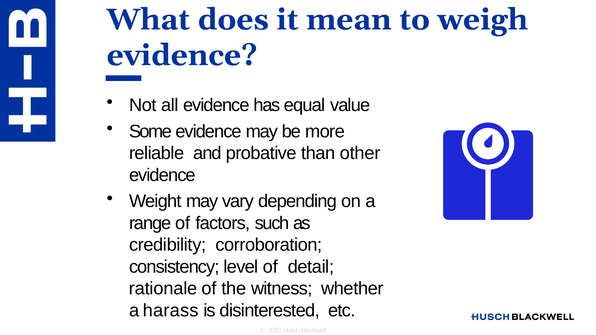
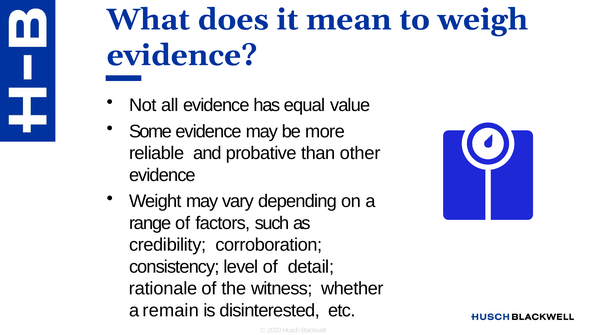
harass: harass -> remain
